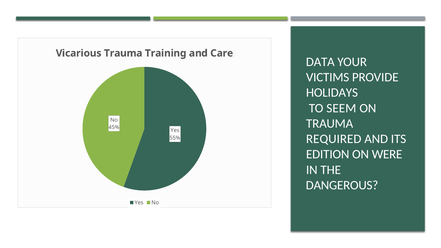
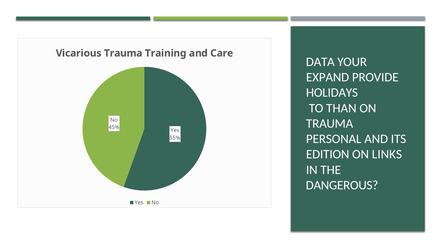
VICTIMS: VICTIMS -> EXPAND
SEEM: SEEM -> THAN
REQUIRED: REQUIRED -> PERSONAL
WERE: WERE -> LINKS
